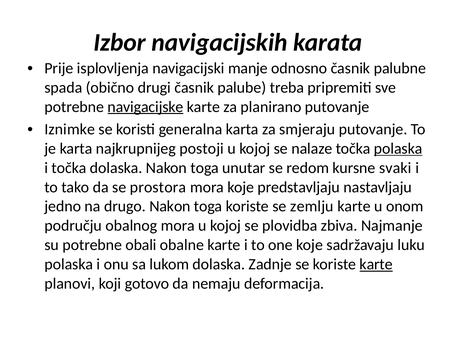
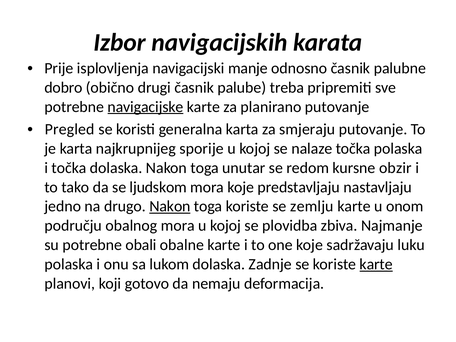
spada: spada -> dobro
Iznimke: Iznimke -> Pregled
postoji: postoji -> sporije
polaska at (398, 149) underline: present -> none
svaki: svaki -> obzir
prostora: prostora -> ljudskom
Nakon at (170, 206) underline: none -> present
